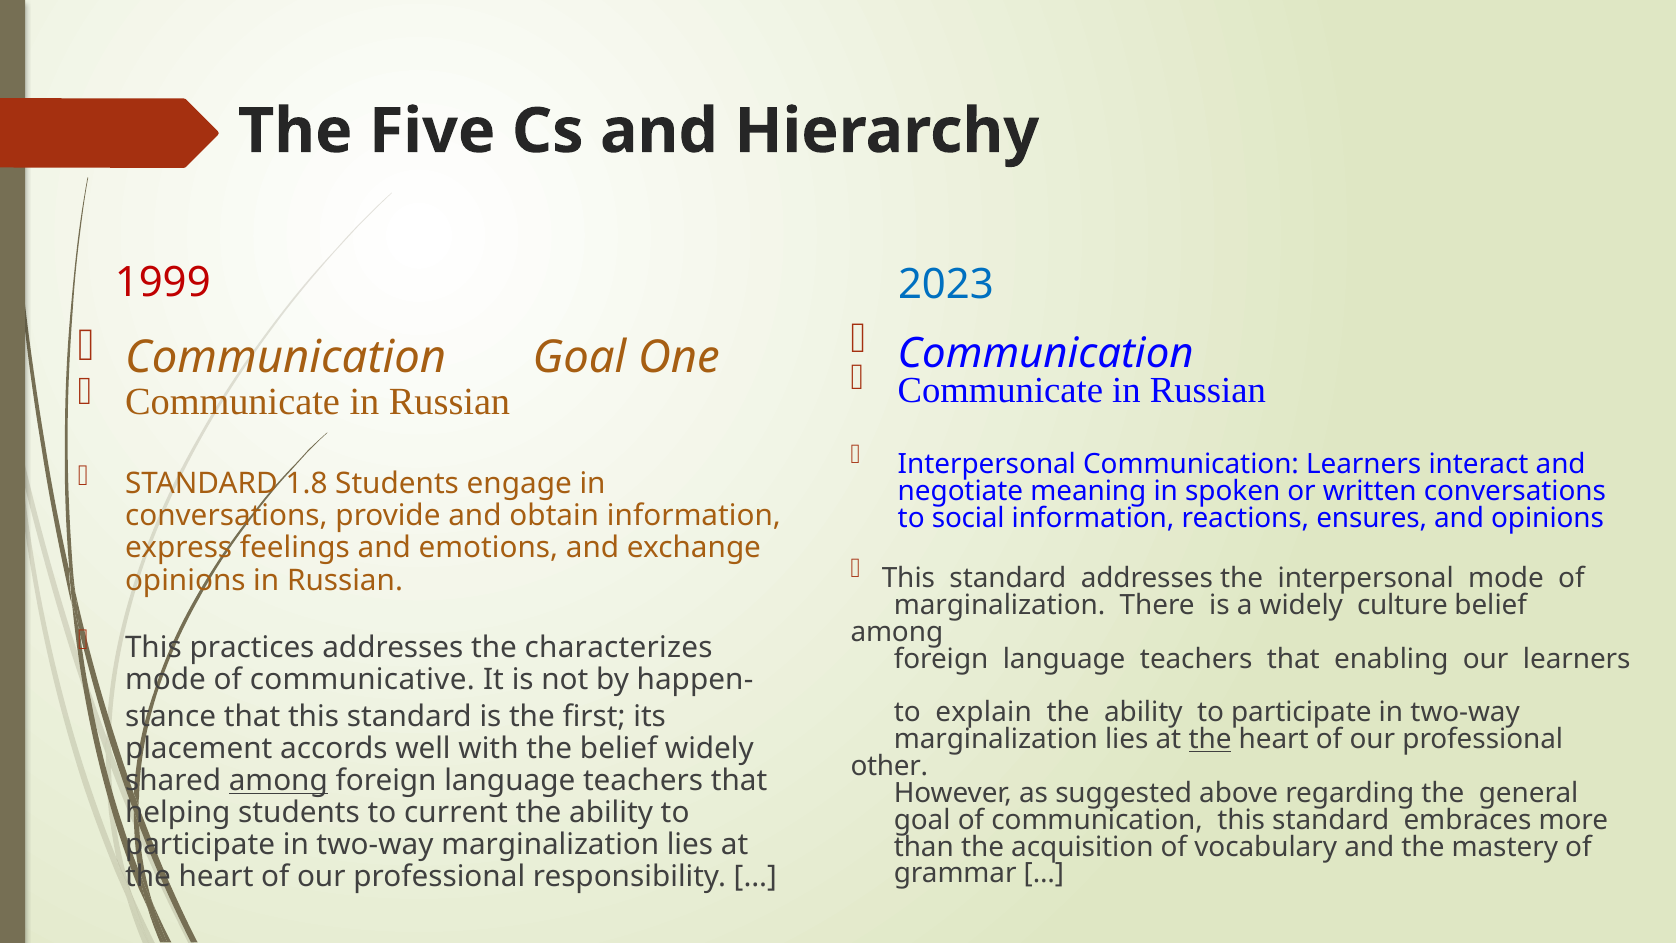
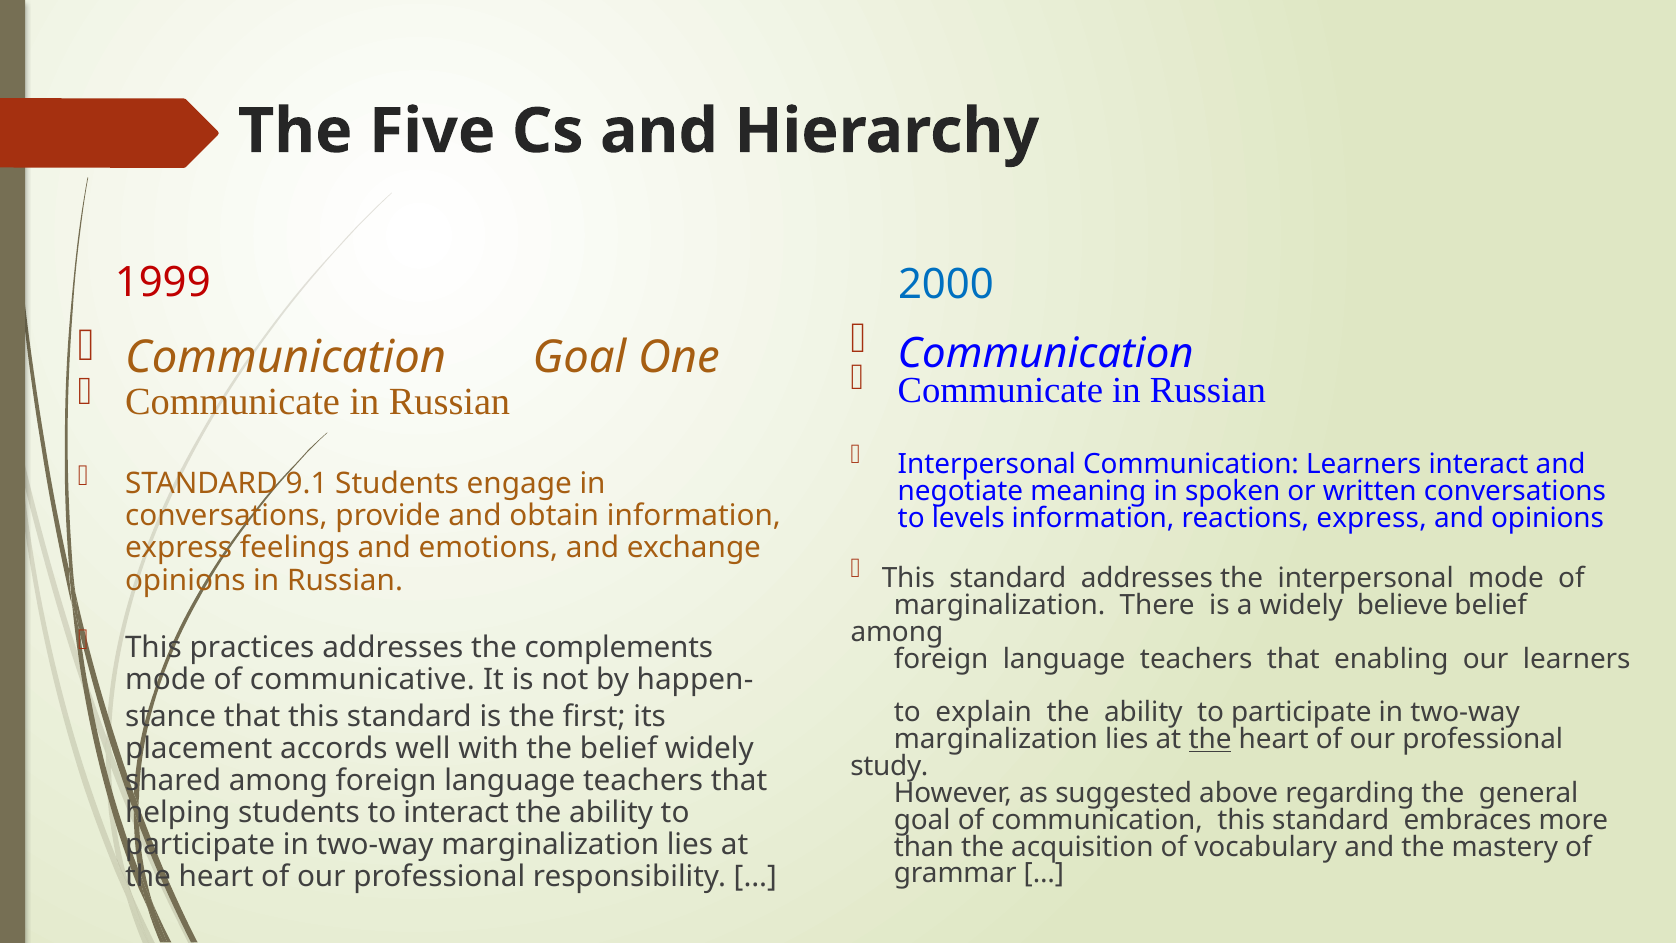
2023: 2023 -> 2000
1.8: 1.8 -> 9.1
social: social -> levels
reactions ensures: ensures -> express
culture: culture -> believe
characterizes: characterizes -> complements
other: other -> study
among at (278, 781) underline: present -> none
to current: current -> interact
